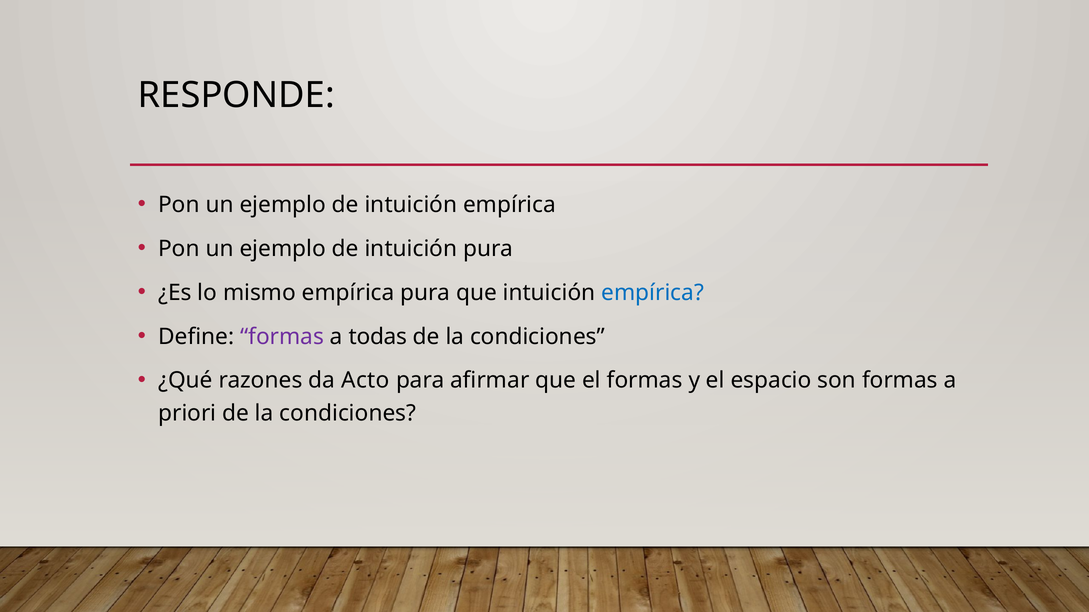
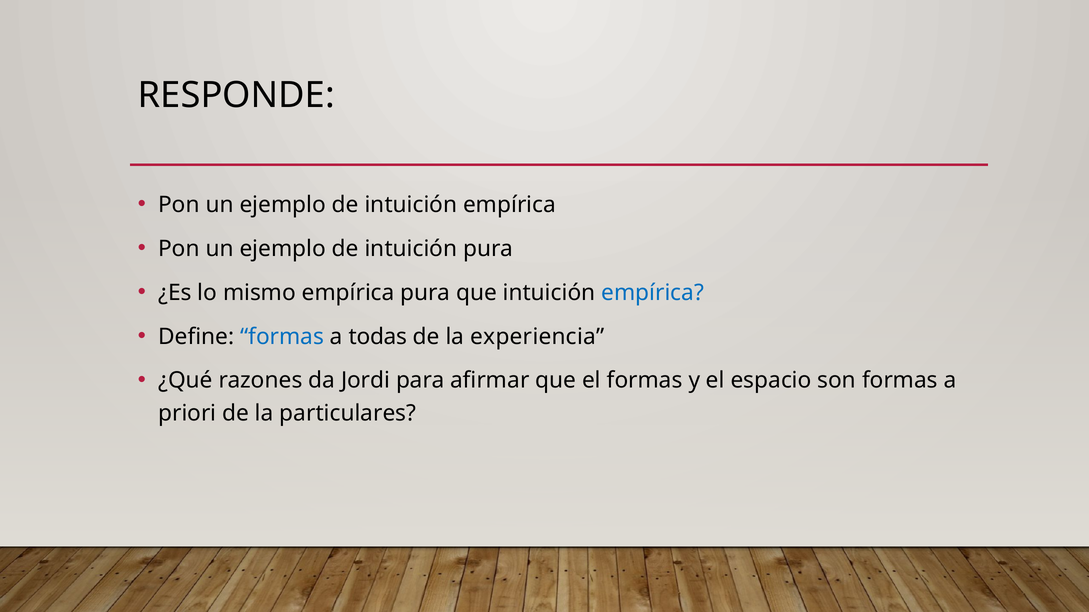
formas at (282, 337) colour: purple -> blue
condiciones at (537, 337): condiciones -> experiencia
Acto: Acto -> Jordi
priori de la condiciones: condiciones -> particulares
